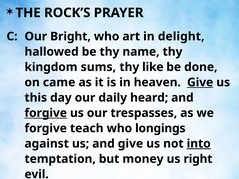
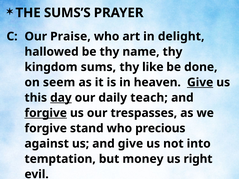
ROCK’S: ROCK’S -> SUMS’S
Bright: Bright -> Praise
came: came -> seem
day underline: none -> present
heard: heard -> teach
teach: teach -> stand
longings: longings -> precious
into underline: present -> none
